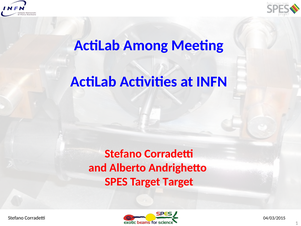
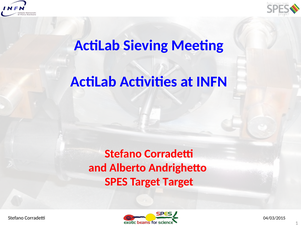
Among: Among -> Sieving
